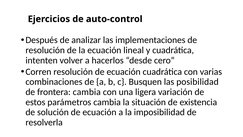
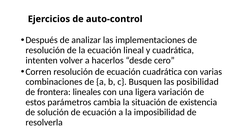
frontera cambia: cambia -> lineales
